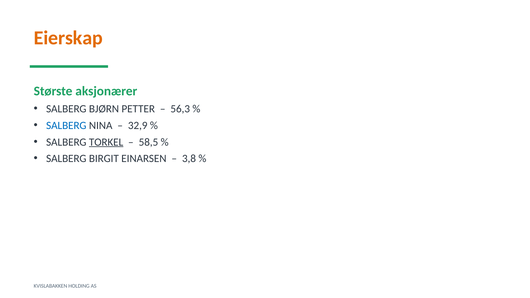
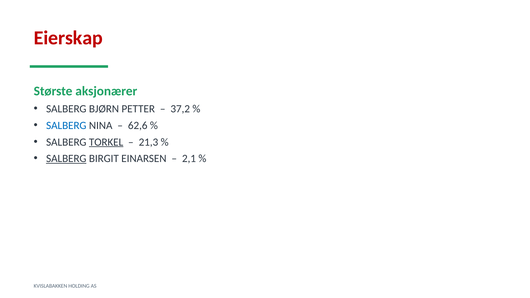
Eierskap colour: orange -> red
56,3: 56,3 -> 37,2
32,9: 32,9 -> 62,6
58,5: 58,5 -> 21,3
SALBERG at (66, 159) underline: none -> present
3,8: 3,8 -> 2,1
